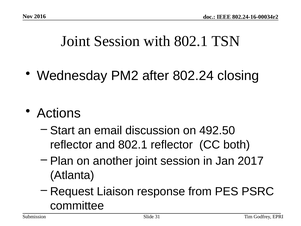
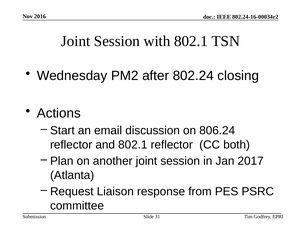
492.50: 492.50 -> 806.24
